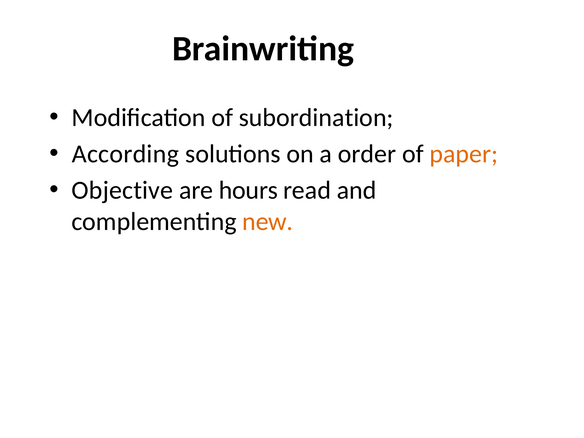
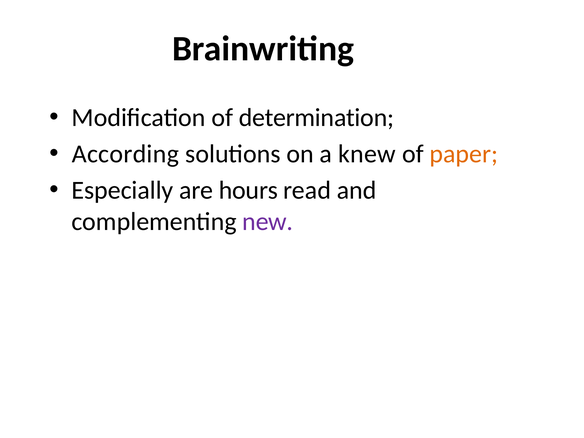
subordination: subordination -> determination
order: order -> knew
Objective: Objective -> Especially
new colour: orange -> purple
